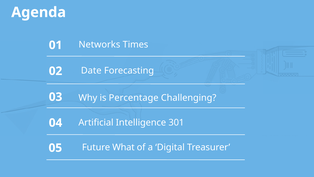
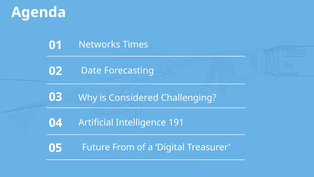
Percentage: Percentage -> Considered
301: 301 -> 191
What: What -> From
